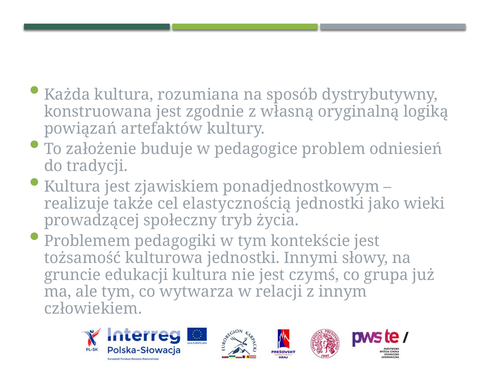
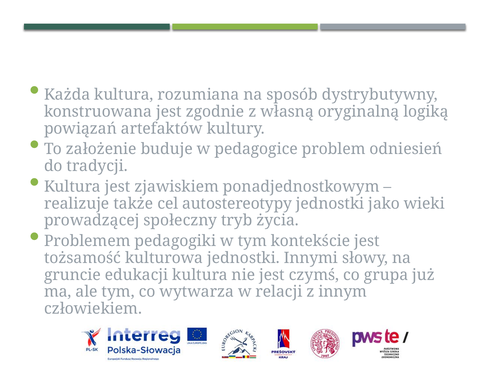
elastycznością: elastycznością -> autostereotypy
